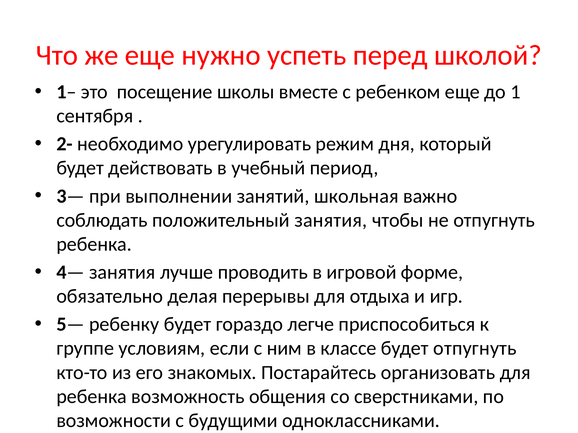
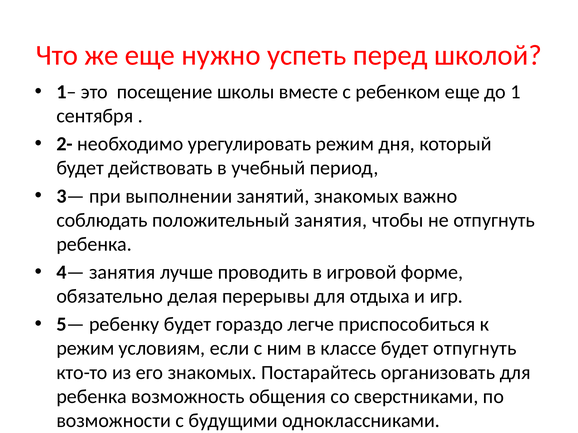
занятий школьная: школьная -> знакомых
группе at (85, 349): группе -> режим
